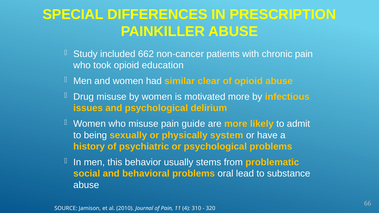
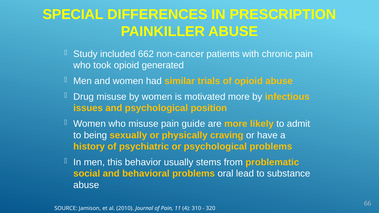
education: education -> generated
clear: clear -> trials
delirium: delirium -> position
system: system -> craving
